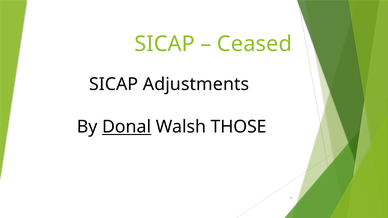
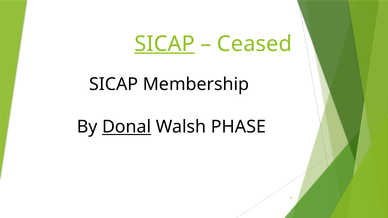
SICAP at (165, 44) underline: none -> present
Adjustments: Adjustments -> Membership
THOSE: THOSE -> PHASE
